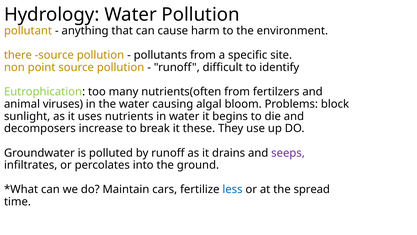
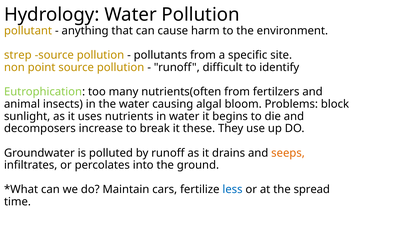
there: there -> strep
viruses: viruses -> insects
seeps colour: purple -> orange
